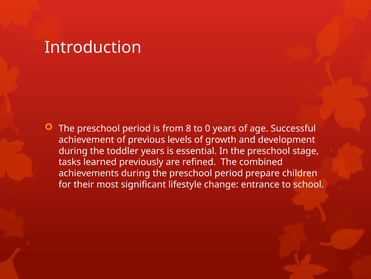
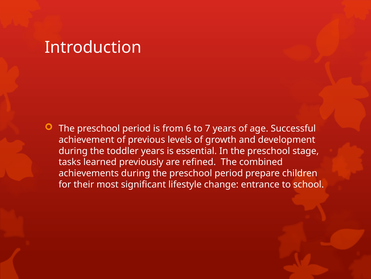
8: 8 -> 6
0: 0 -> 7
